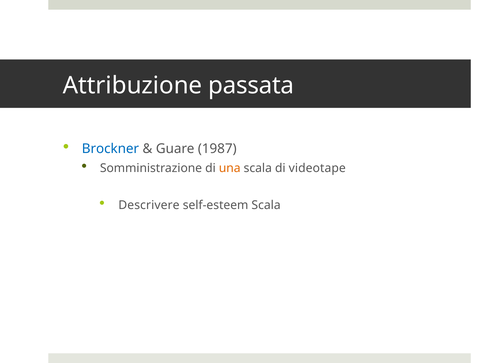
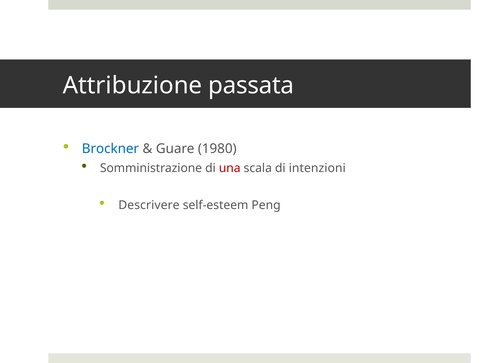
1987: 1987 -> 1980
una colour: orange -> red
videotape: videotape -> intenzioni
self-esteem Scala: Scala -> Peng
